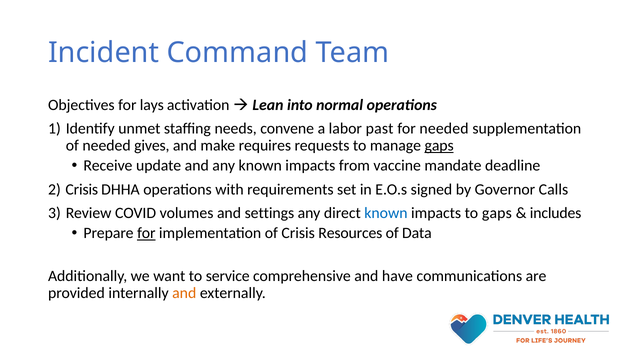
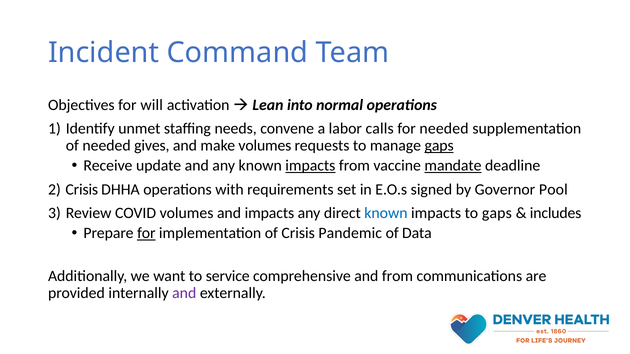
lays: lays -> will
past: past -> calls
make requires: requires -> volumes
impacts at (310, 166) underline: none -> present
mandate underline: none -> present
Calls: Calls -> Pool
and settings: settings -> impacts
Resources: Resources -> Pandemic
and have: have -> from
and at (184, 293) colour: orange -> purple
